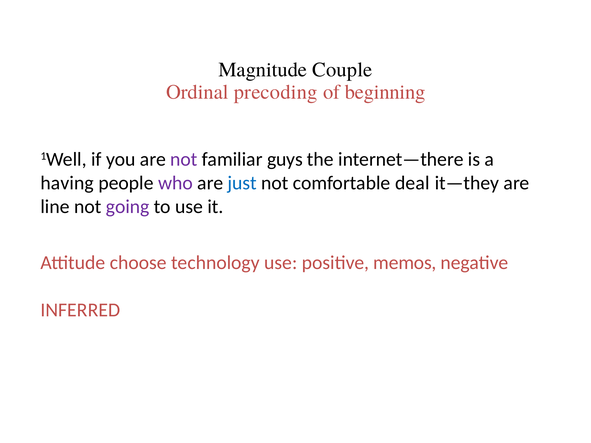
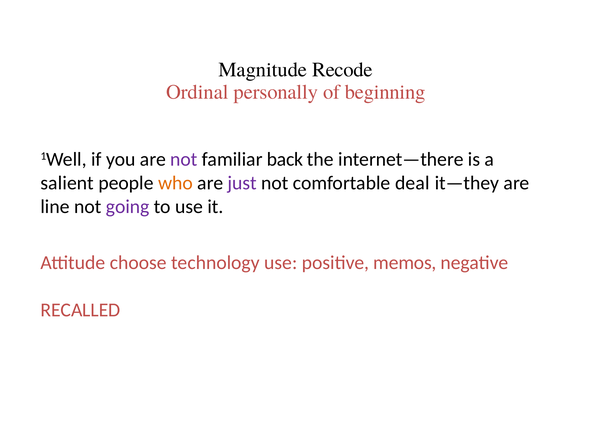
Couple: Couple -> Recode
precoding: precoding -> personally
guys: guys -> back
having: having -> salient
who colour: purple -> orange
just colour: blue -> purple
INFERRED: INFERRED -> RECALLED
